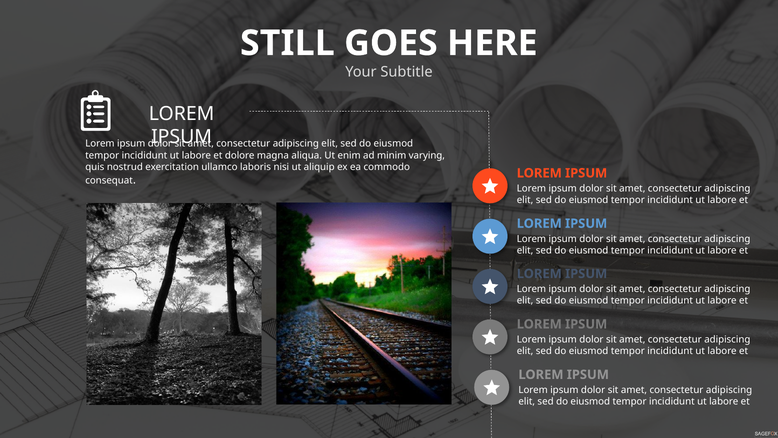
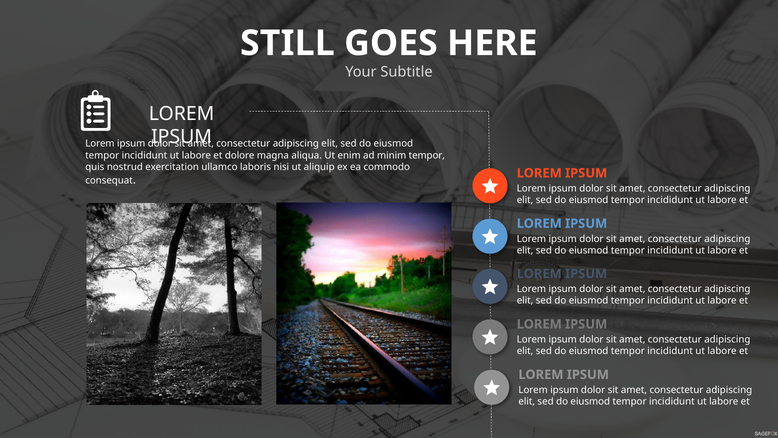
minim varying: varying -> tempor
